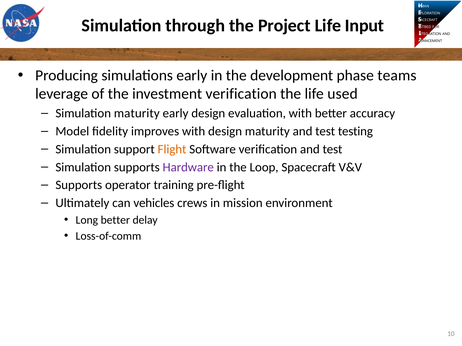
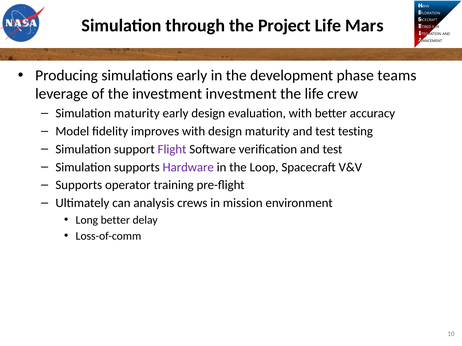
Input: Input -> Mars
investment verification: verification -> investment
used: used -> crew
Flight colour: orange -> purple
vehicles: vehicles -> analysis
